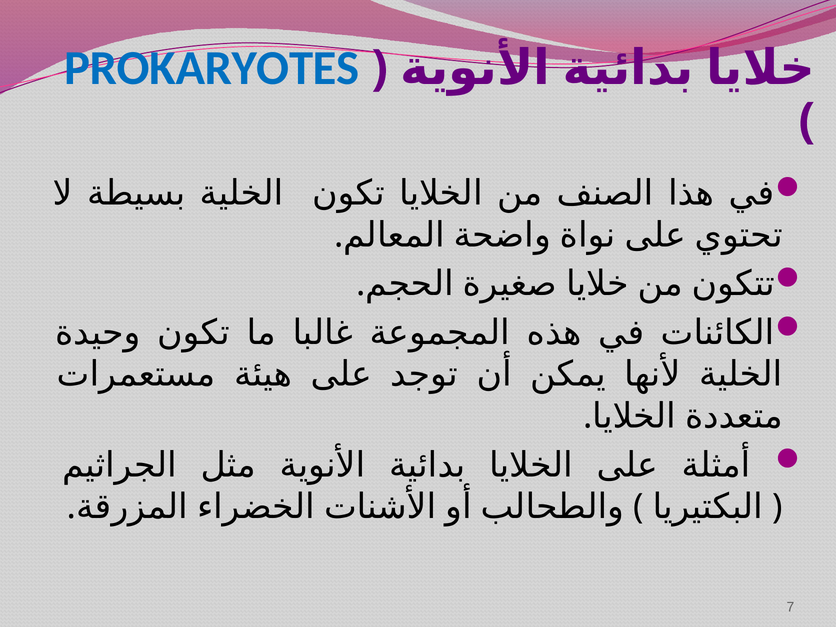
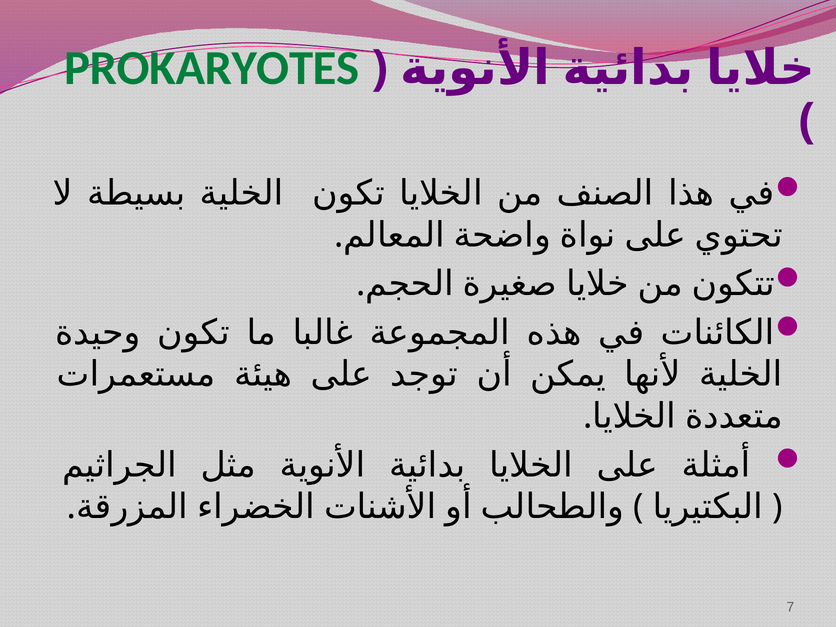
PROKARYOTES colour: blue -> green
